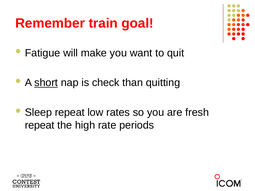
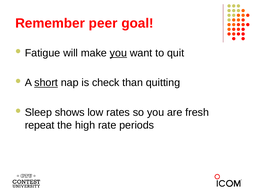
train: train -> peer
you at (118, 53) underline: none -> present
Sleep repeat: repeat -> shows
